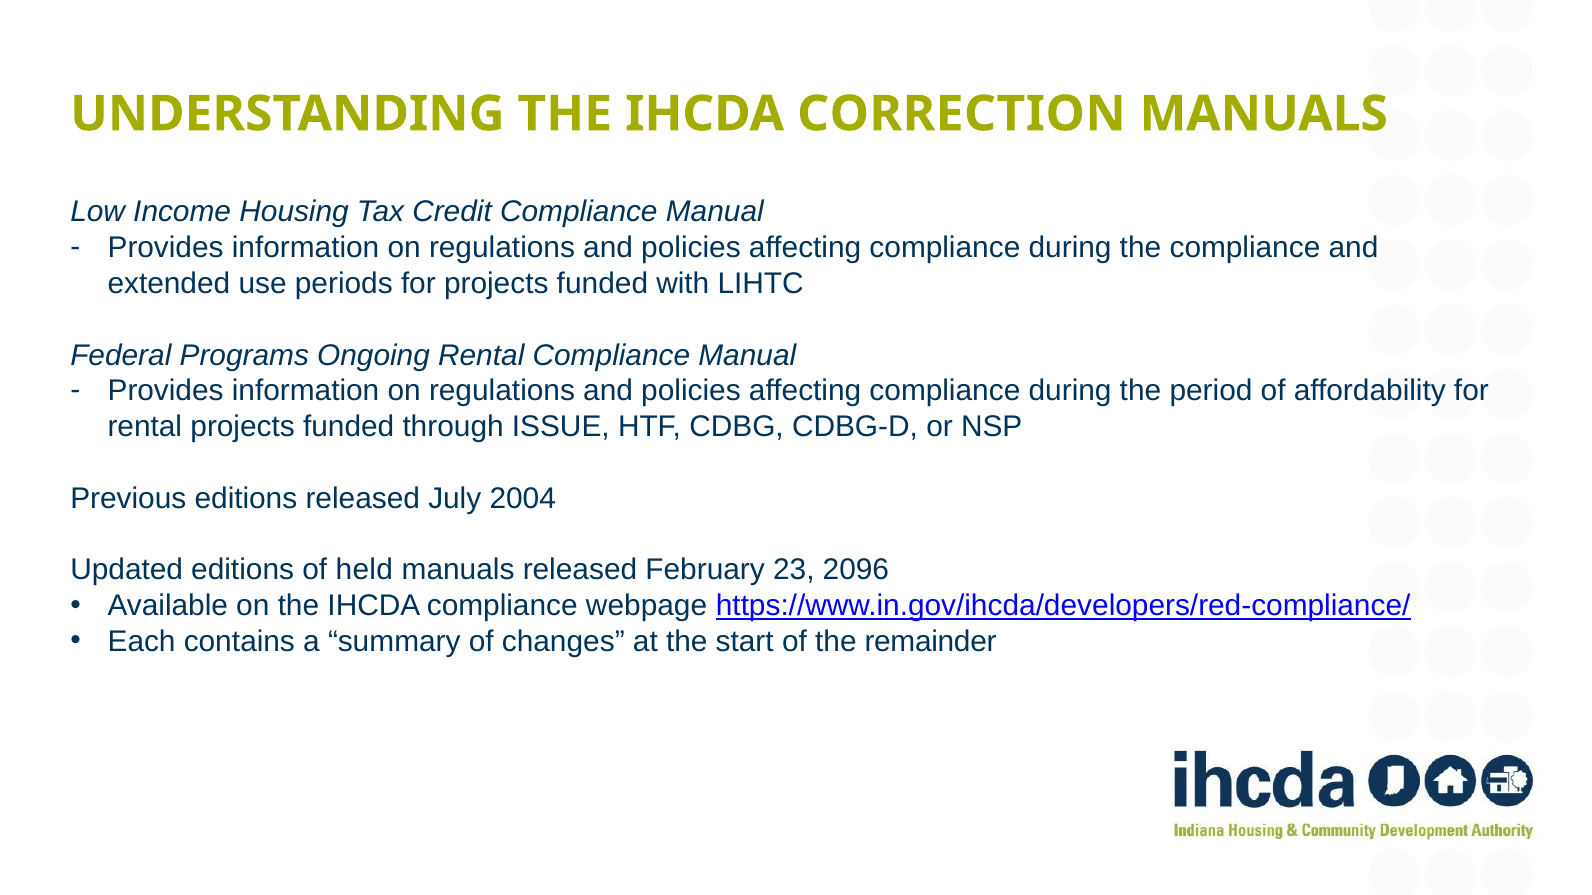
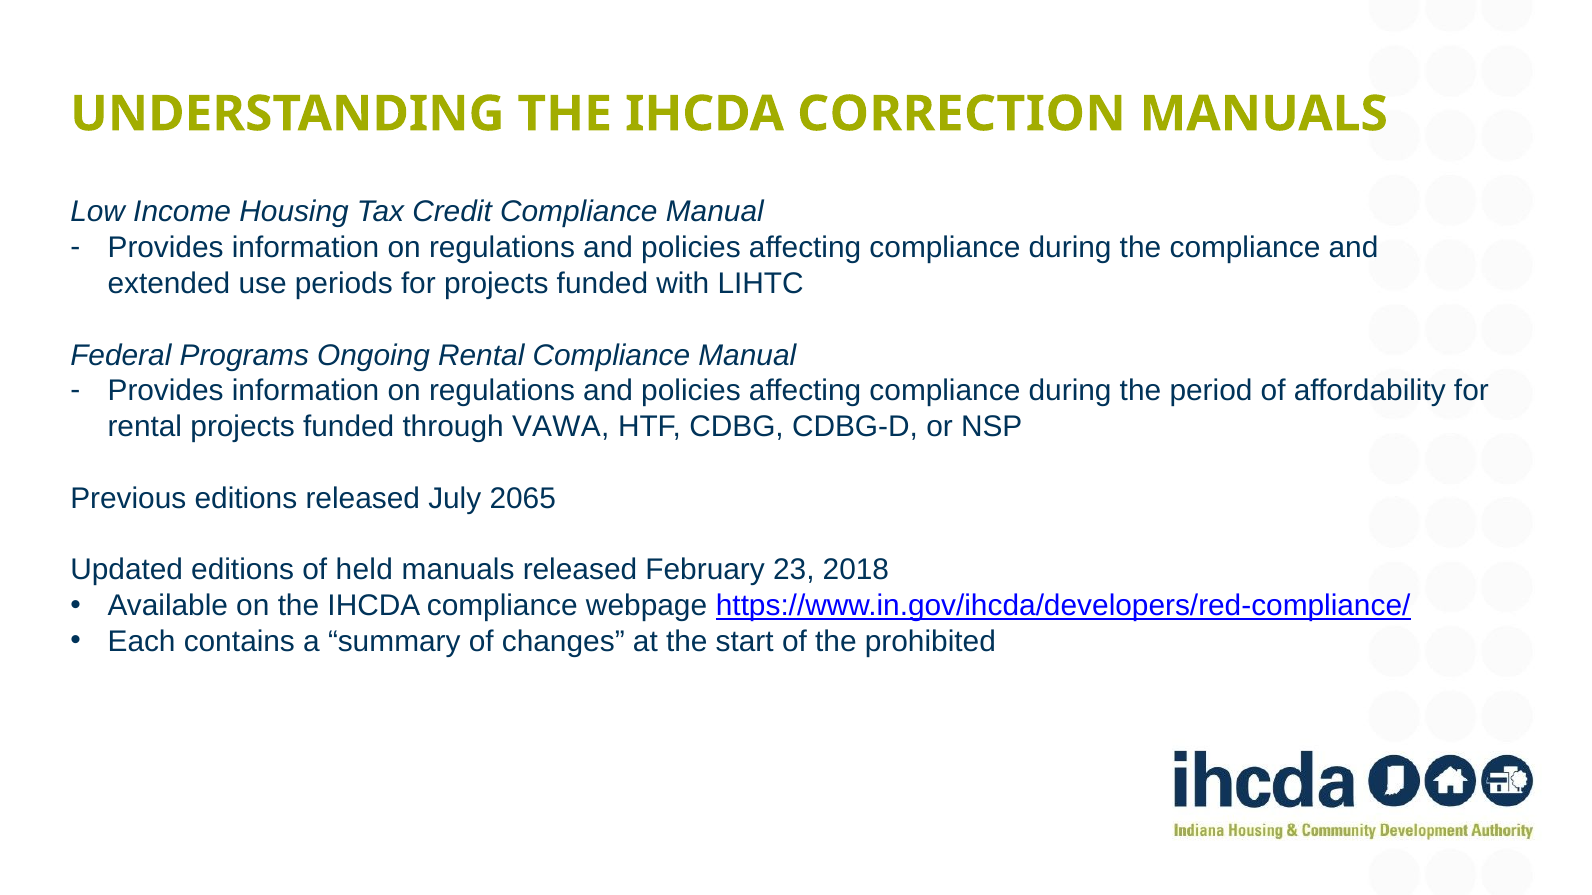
ISSUE: ISSUE -> VAWA
2004: 2004 -> 2065
2096: 2096 -> 2018
remainder: remainder -> prohibited
